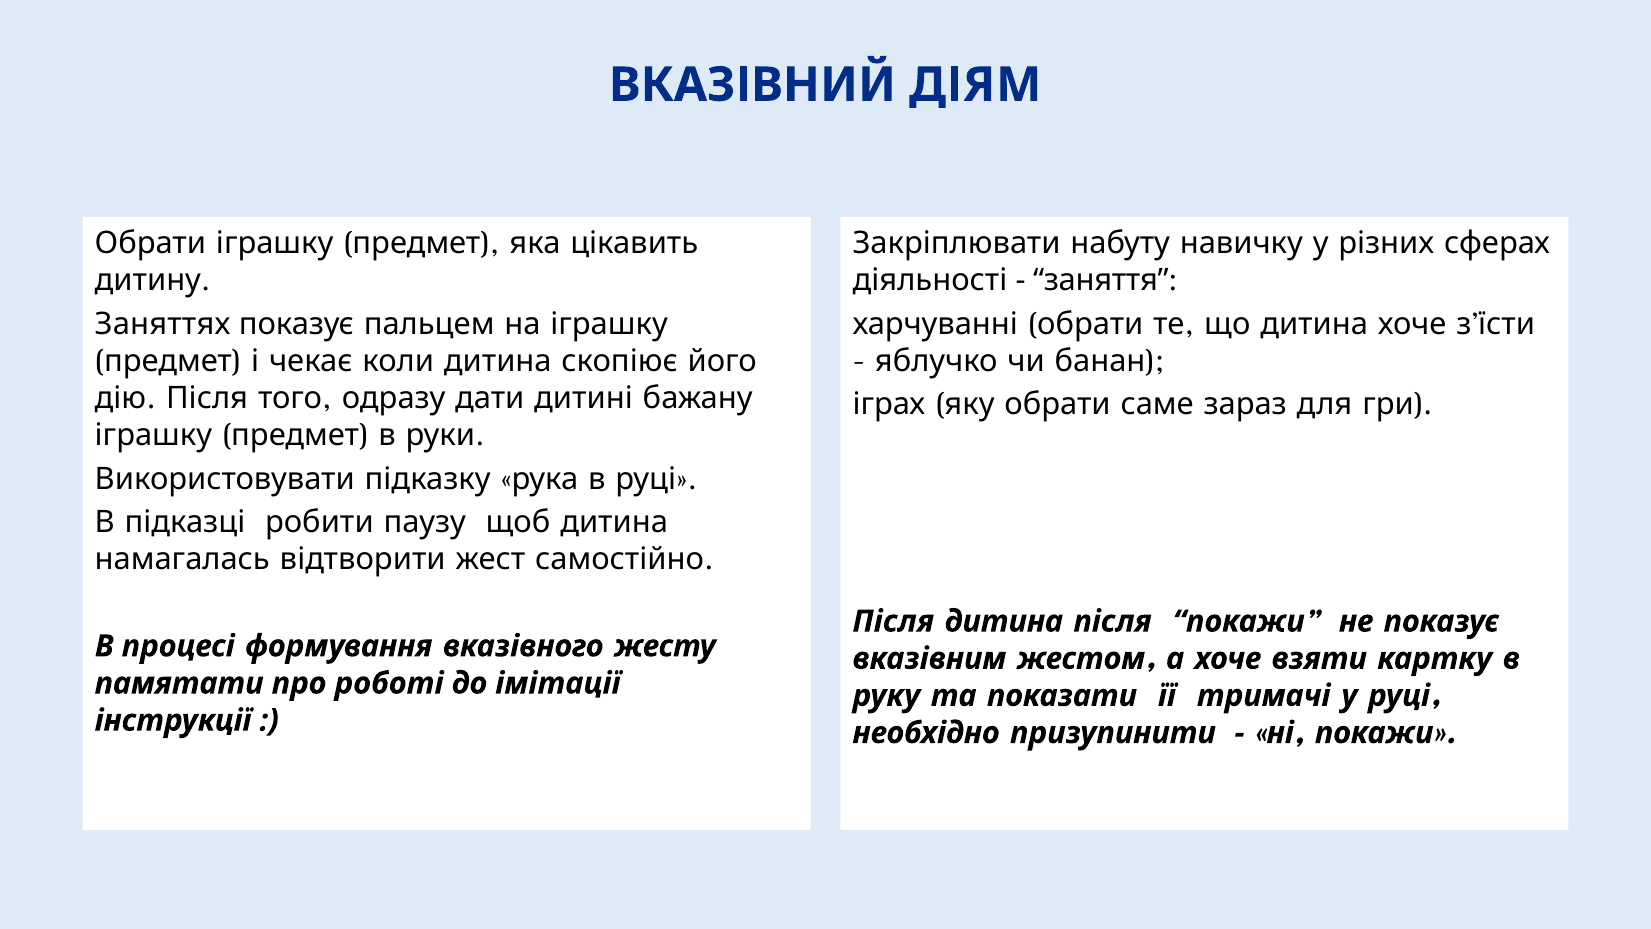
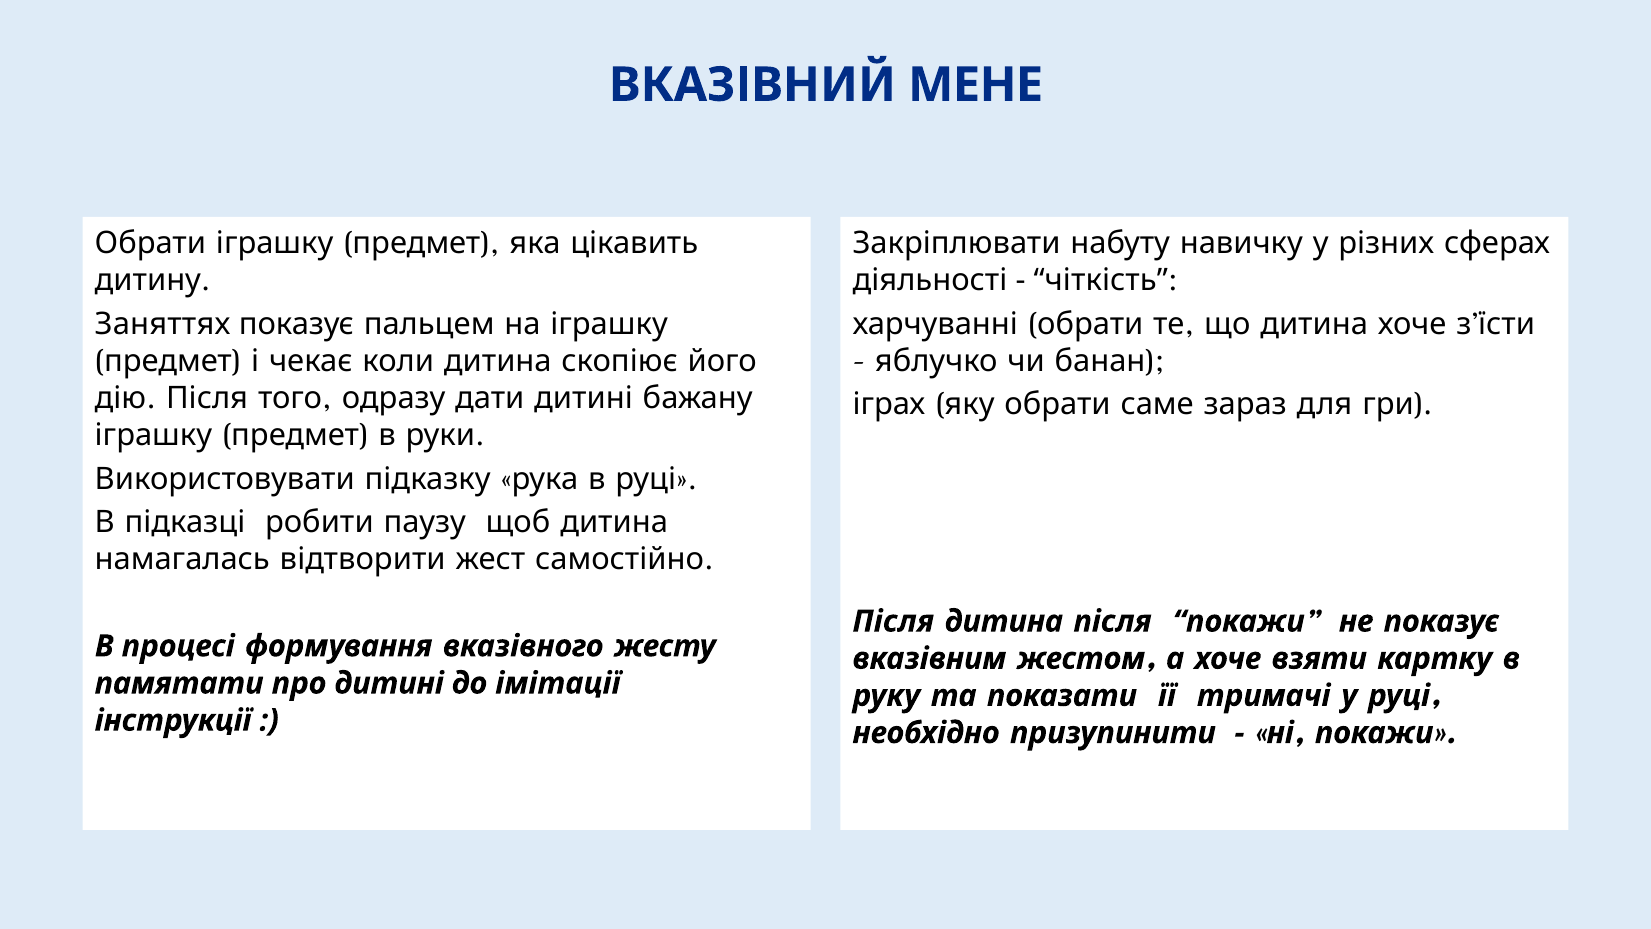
ДІЯМ: ДІЯМ -> МЕНЕ
заняття: заняття -> чіткість
про роботі: роботі -> дитині
